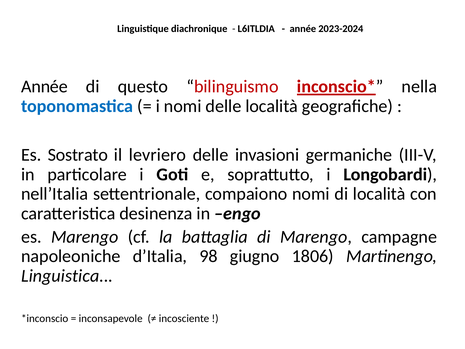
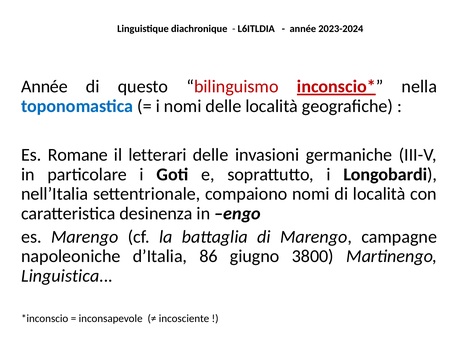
Sostrato: Sostrato -> Romane
levriero: levriero -> letterari
98: 98 -> 86
1806: 1806 -> 3800
